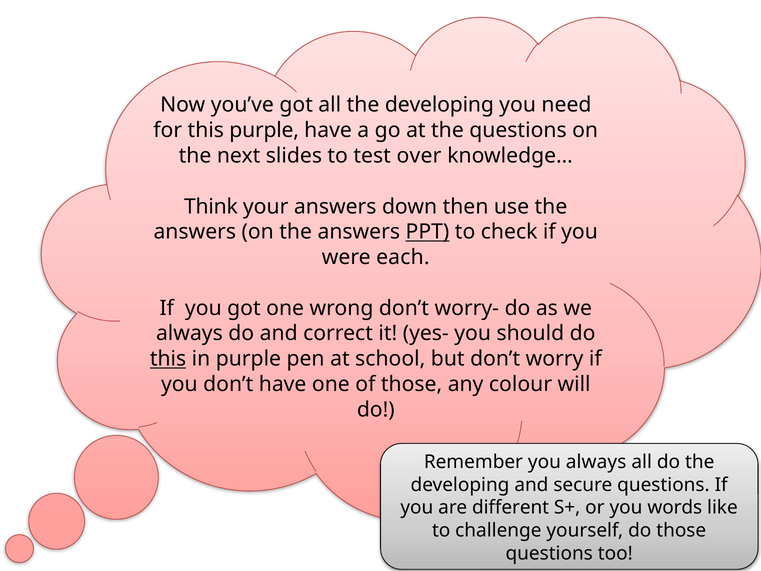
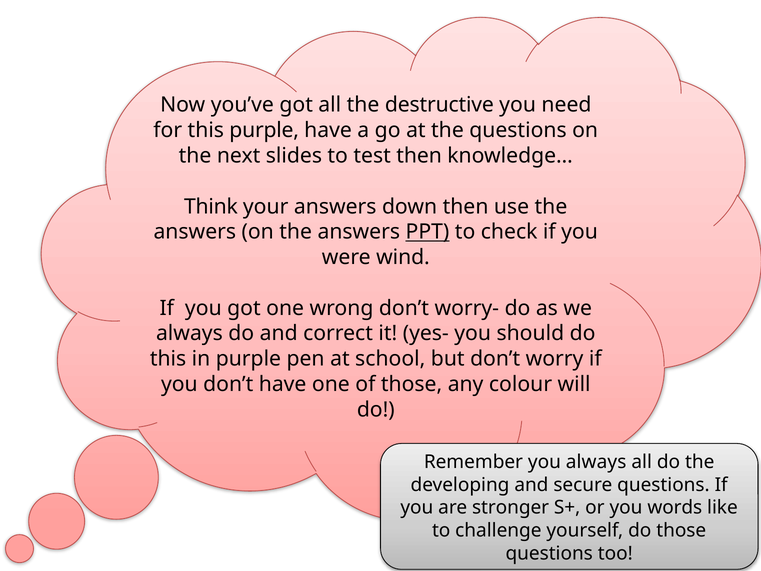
all the developing: developing -> destructive
test over: over -> then
each: each -> wind
this at (168, 359) underline: present -> none
different: different -> stronger
